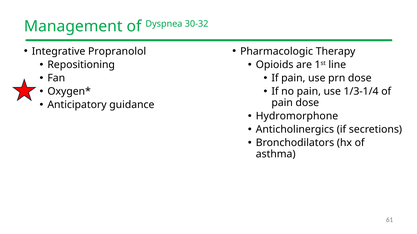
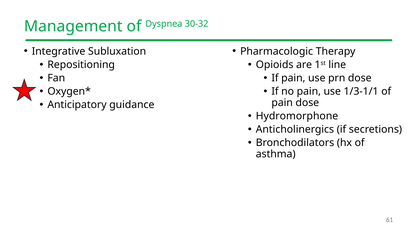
Propranolol: Propranolol -> Subluxation
1/3-1/4: 1/3-1/4 -> 1/3-1/1
